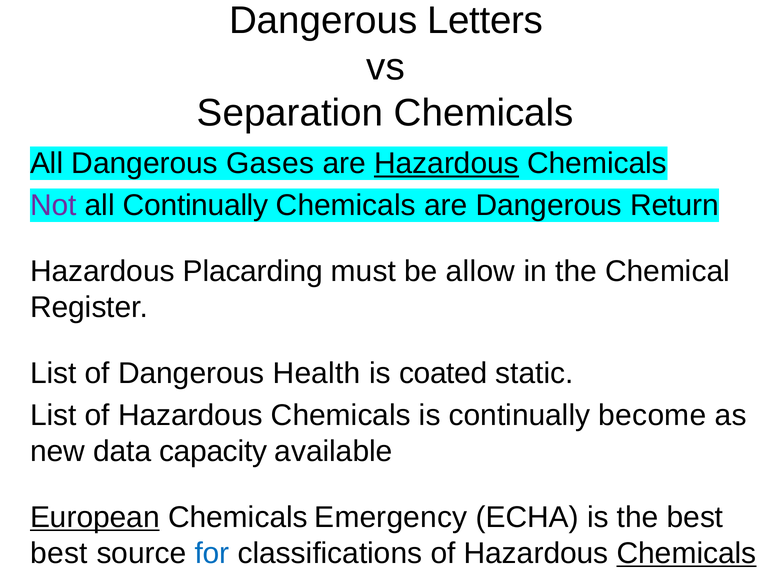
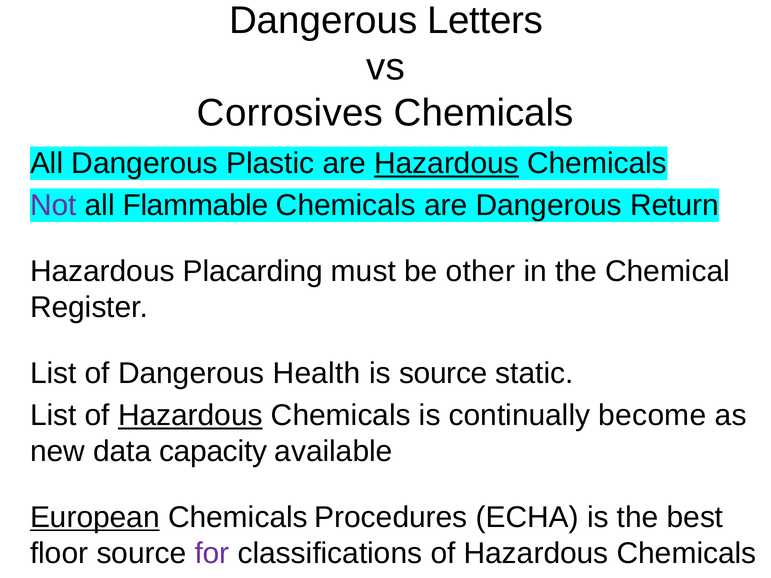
Separation: Separation -> Corrosives
Gases: Gases -> Plastic
all Continually: Continually -> Flammable
allow: allow -> other
is coated: coated -> source
Hazardous at (190, 416) underline: none -> present
Emergency: Emergency -> Procedures
best at (59, 554): best -> floor
for colour: blue -> purple
Chemicals at (687, 554) underline: present -> none
